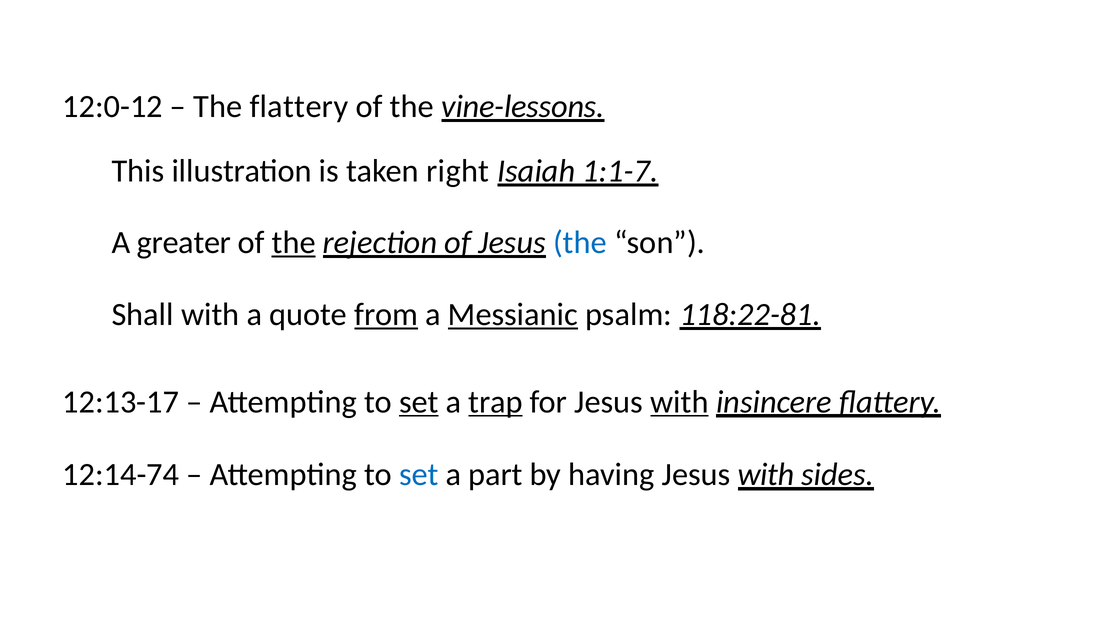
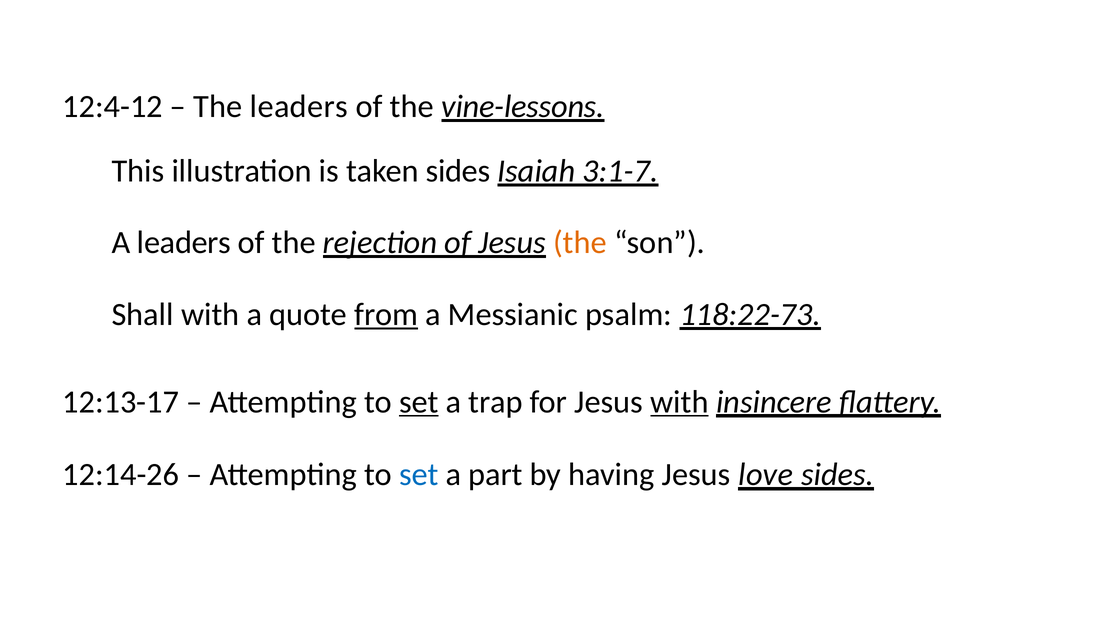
12:0-12: 12:0-12 -> 12:4-12
The flattery: flattery -> leaders
taken right: right -> sides
1:1-7: 1:1-7 -> 3:1-7
A greater: greater -> leaders
the at (294, 242) underline: present -> none
the at (580, 242) colour: blue -> orange
Messianic underline: present -> none
118:22-81: 118:22-81 -> 118:22-73
trap underline: present -> none
12:14-74: 12:14-74 -> 12:14-26
having Jesus with: with -> love
